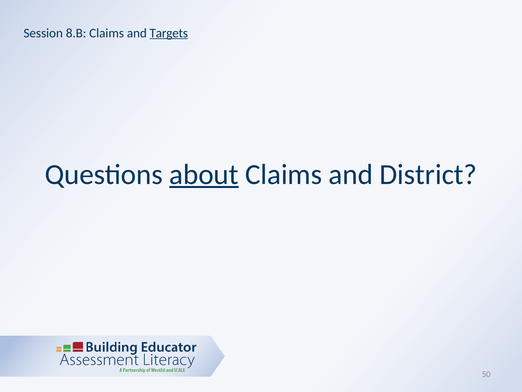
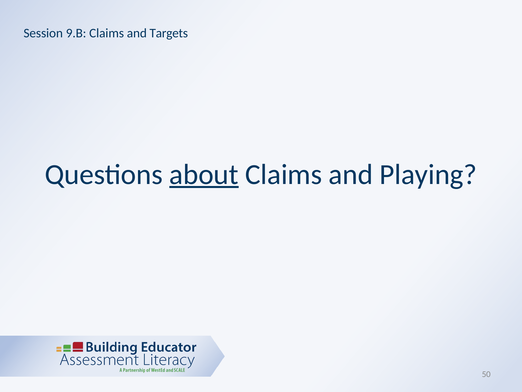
8.B: 8.B -> 9.B
Targets underline: present -> none
District: District -> Playing
